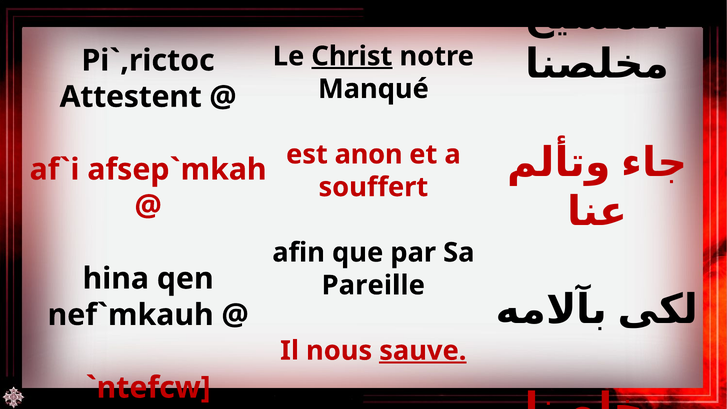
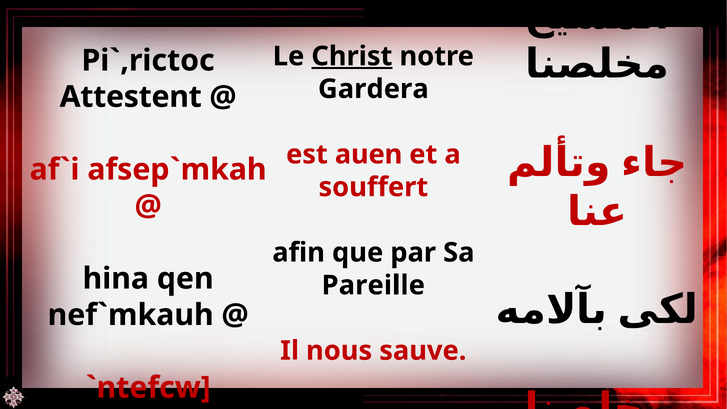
Manqué: Manqué -> Gardera
anon: anon -> auen
sauve underline: present -> none
